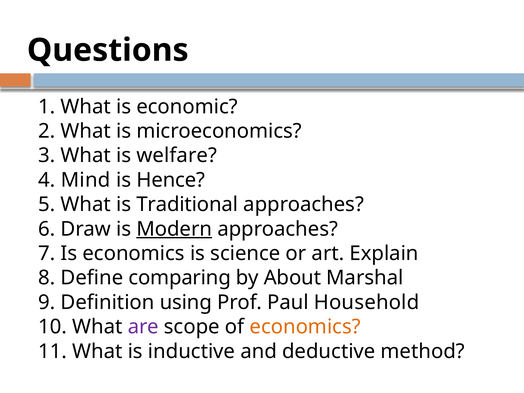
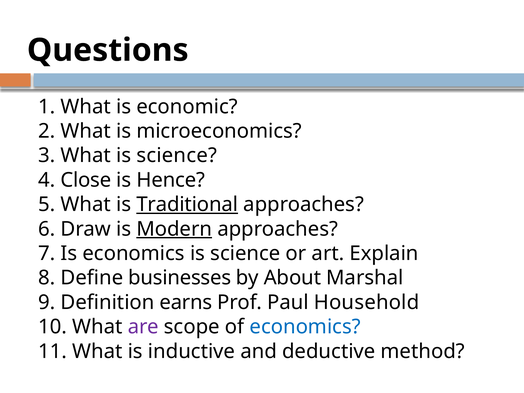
What is welfare: welfare -> science
Mind: Mind -> Close
Traditional underline: none -> present
comparing: comparing -> businesses
using: using -> earns
economics at (305, 327) colour: orange -> blue
